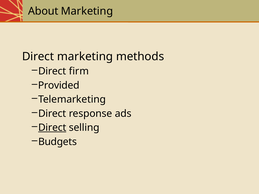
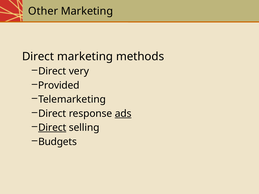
About: About -> Other
firm: firm -> very
ads underline: none -> present
